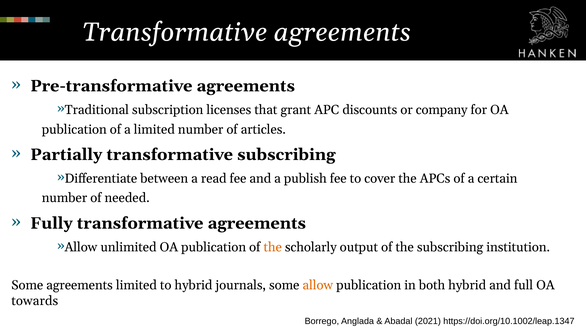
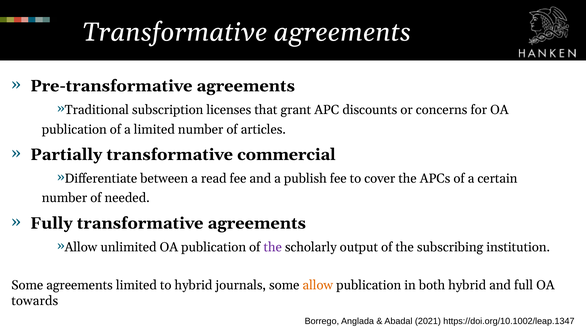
company: company -> concerns
transformative subscribing: subscribing -> commercial
the at (273, 247) colour: orange -> purple
